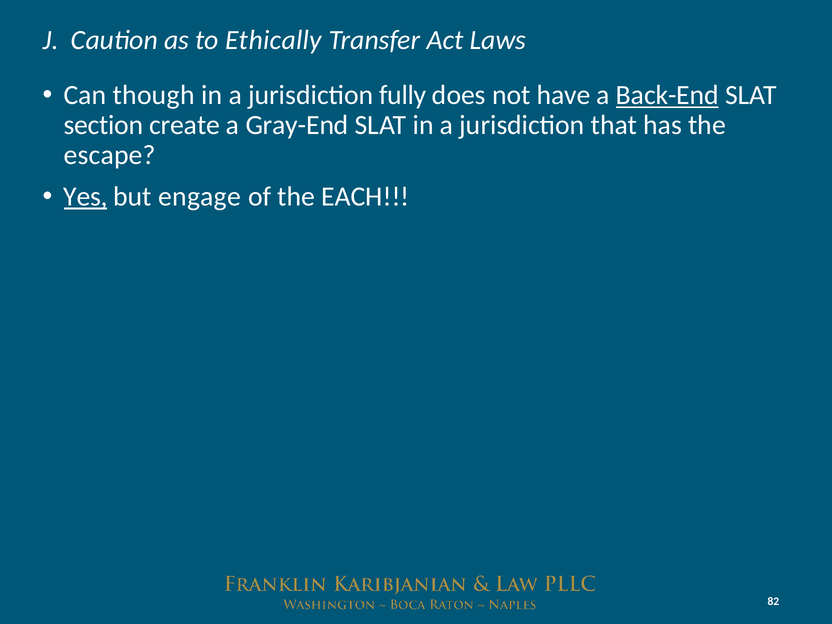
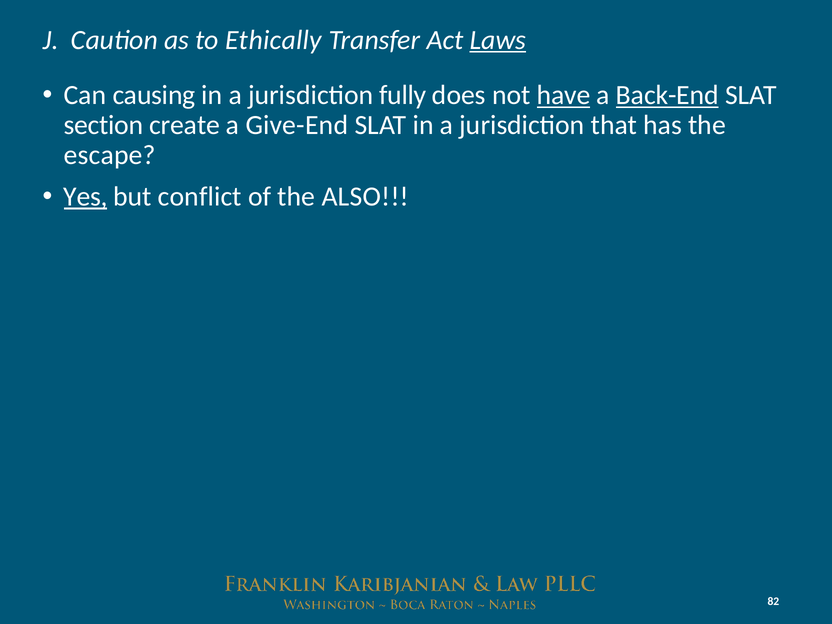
Laws underline: none -> present
though: though -> causing
have underline: none -> present
Gray-End: Gray-End -> Give-End
engage: engage -> conflict
EACH: EACH -> ALSO
